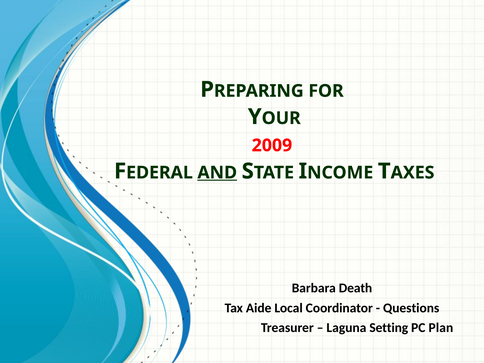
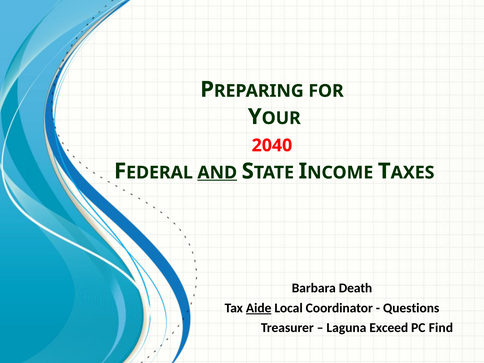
2009: 2009 -> 2040
Aide underline: none -> present
Setting: Setting -> Exceed
Plan: Plan -> Find
